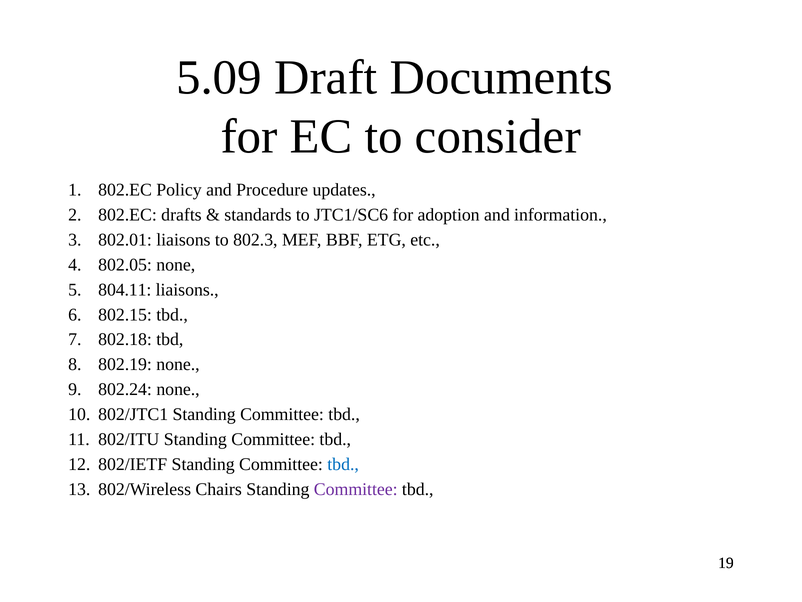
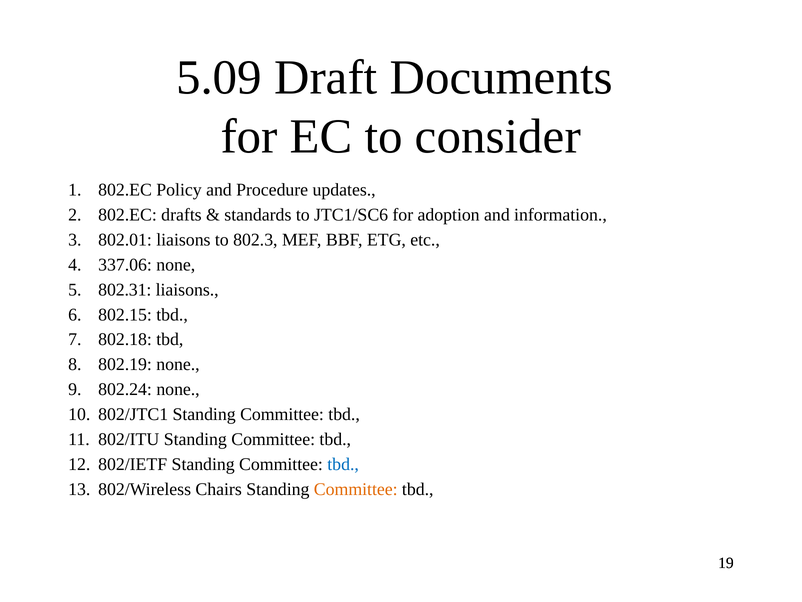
802.05: 802.05 -> 337.06
804.11: 804.11 -> 802.31
Committee at (356, 489) colour: purple -> orange
